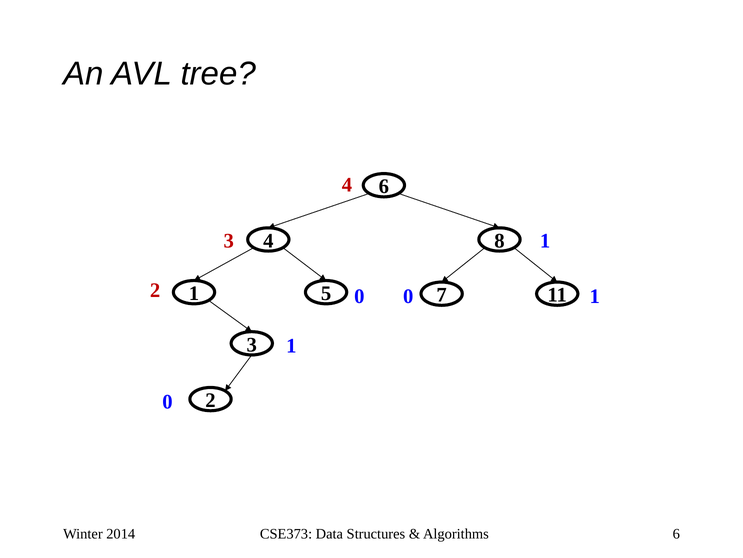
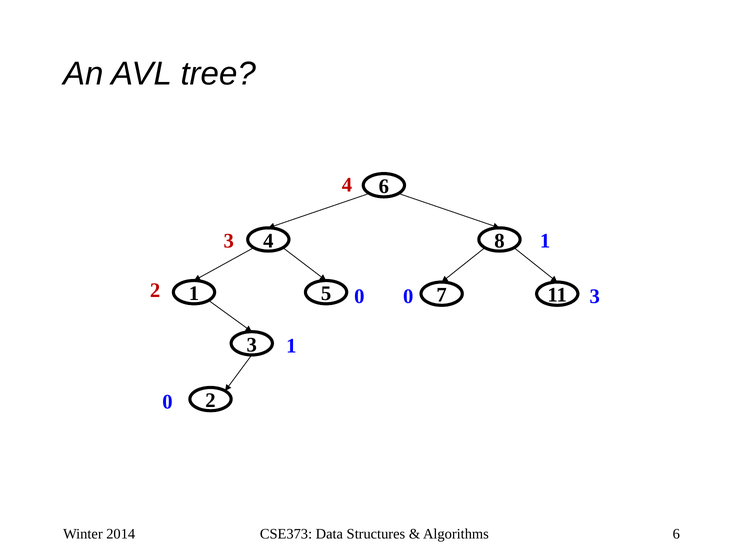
0 1: 1 -> 3
